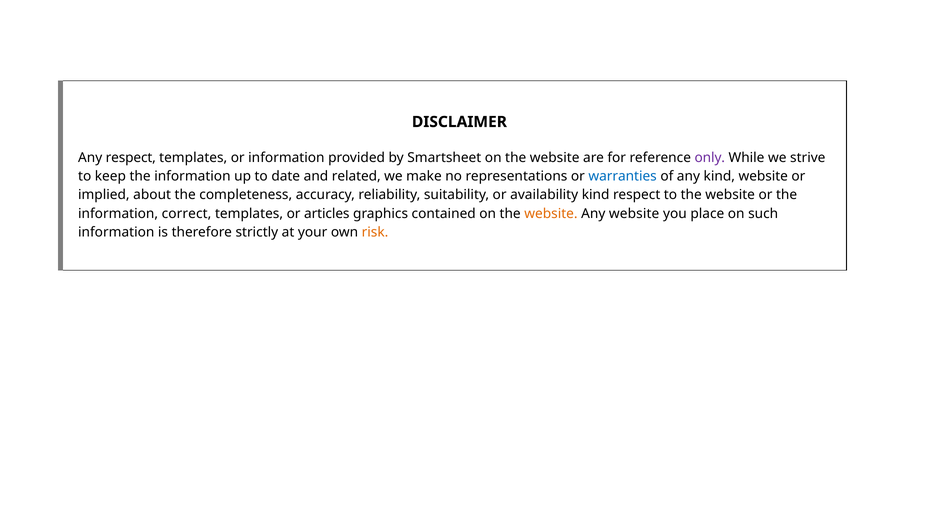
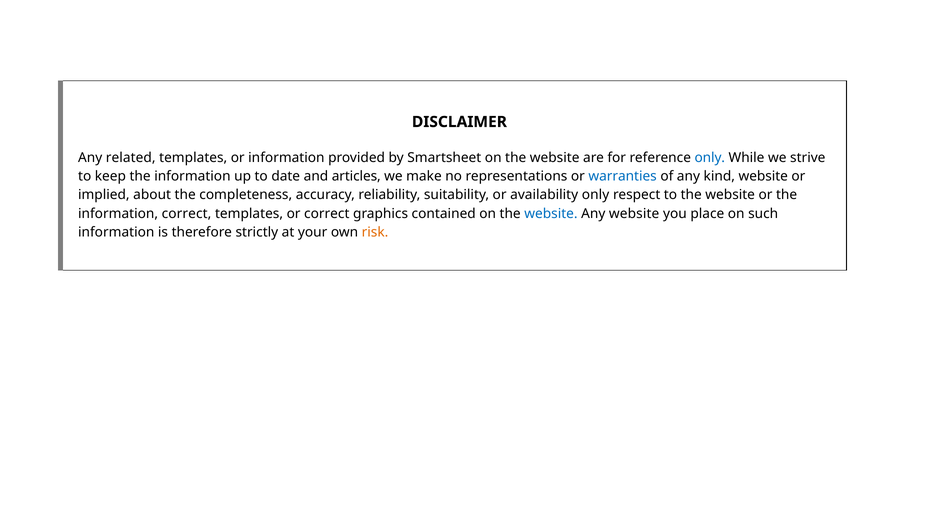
Any respect: respect -> related
only at (710, 158) colour: purple -> blue
related: related -> articles
availability kind: kind -> only
or articles: articles -> correct
website at (551, 214) colour: orange -> blue
